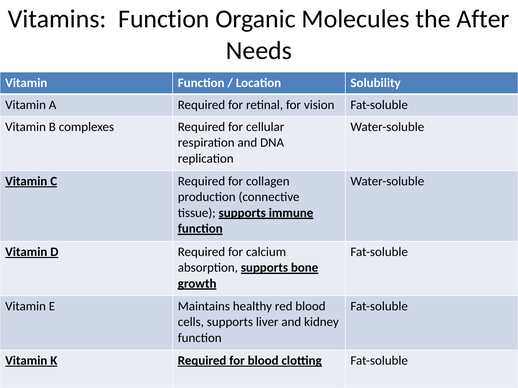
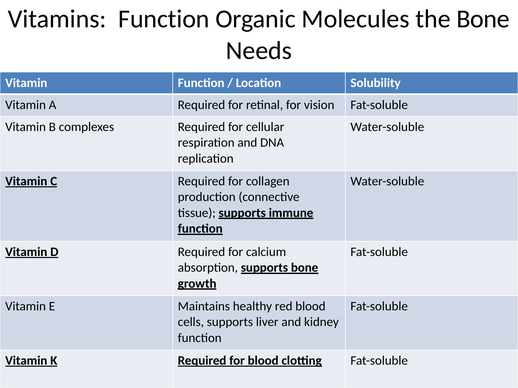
the After: After -> Bone
